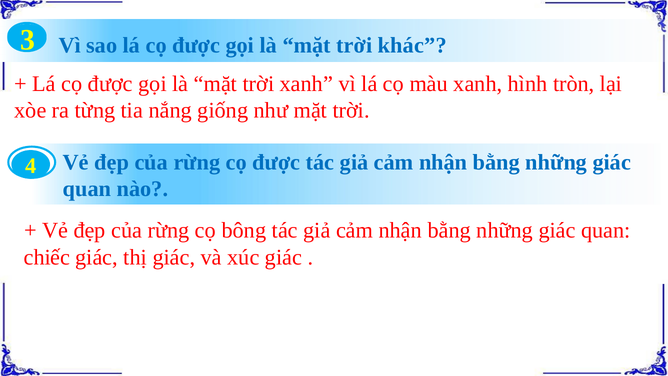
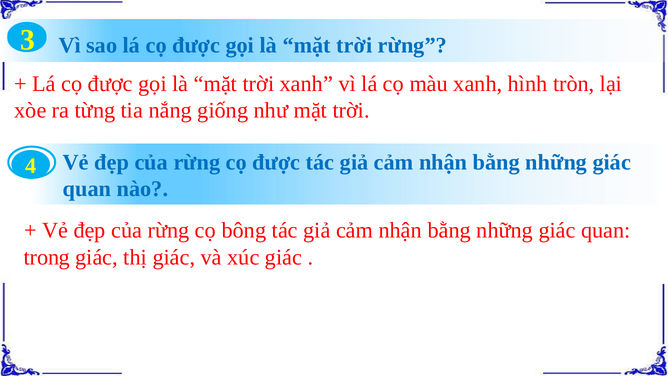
trời khác: khác -> rừng
chiếc: chiếc -> trong
